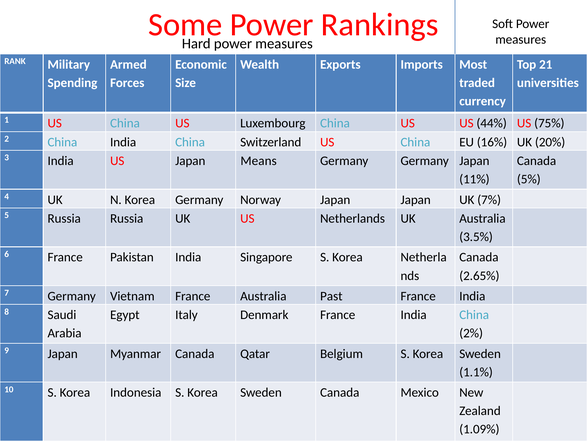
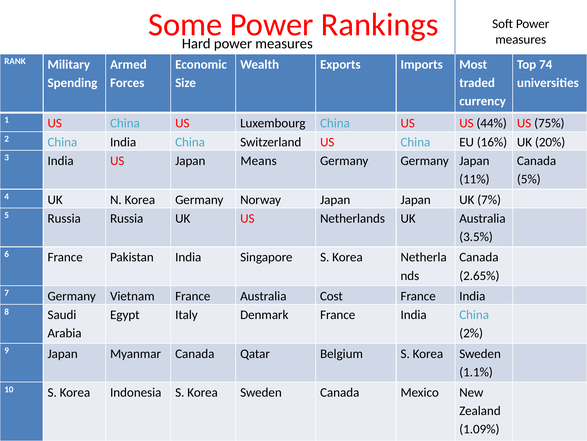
21: 21 -> 74
Past: Past -> Cost
